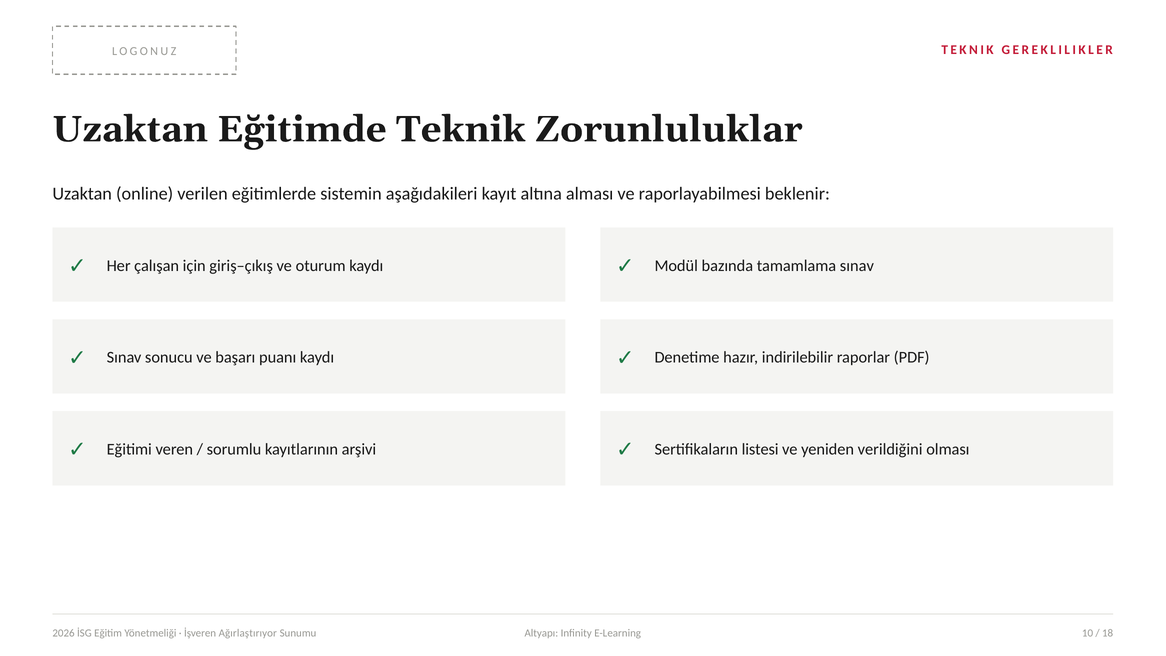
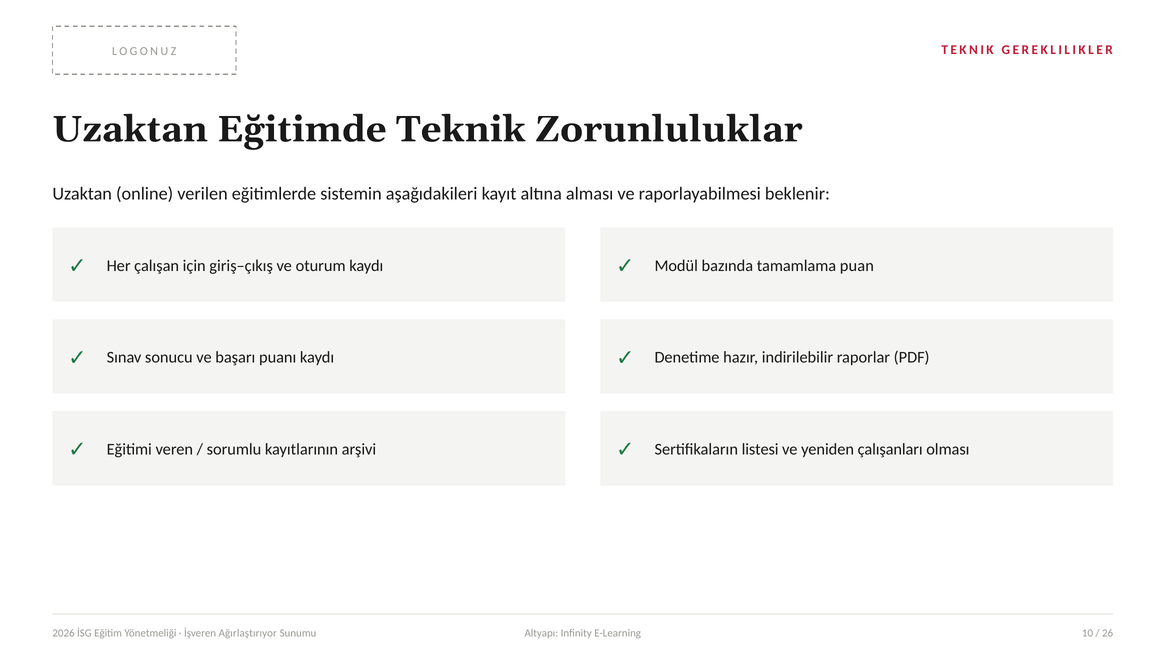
tamamlama sınav: sınav -> puan
verildiğini: verildiğini -> çalışanları
18: 18 -> 26
